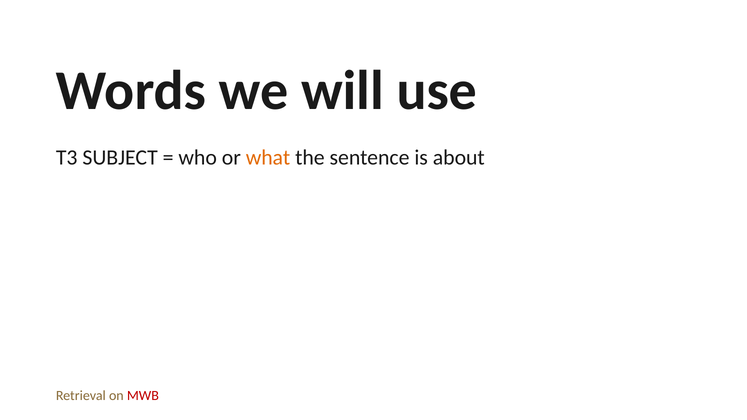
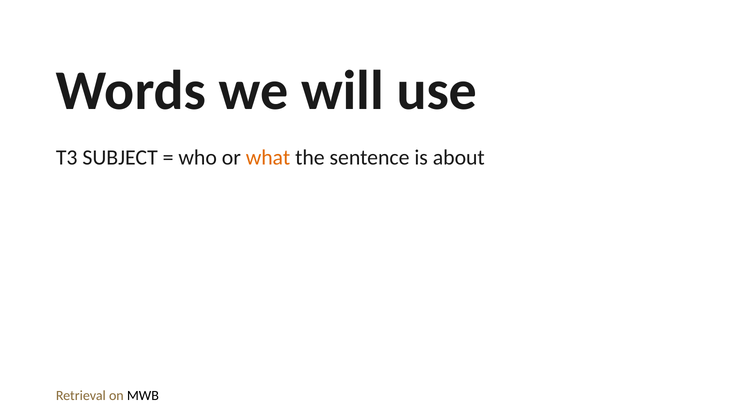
MWB colour: red -> black
